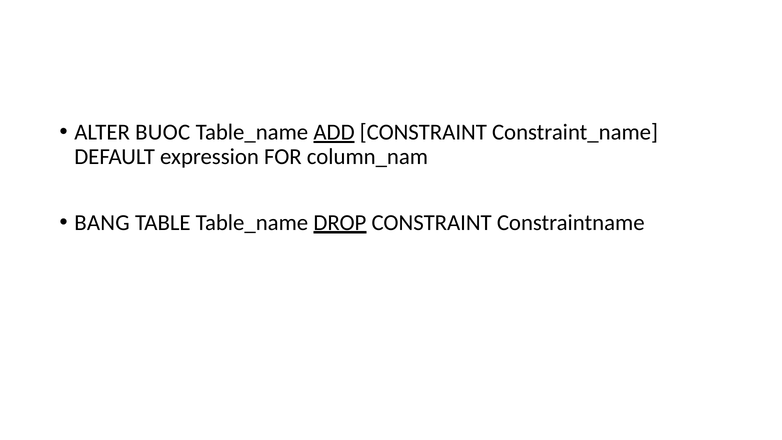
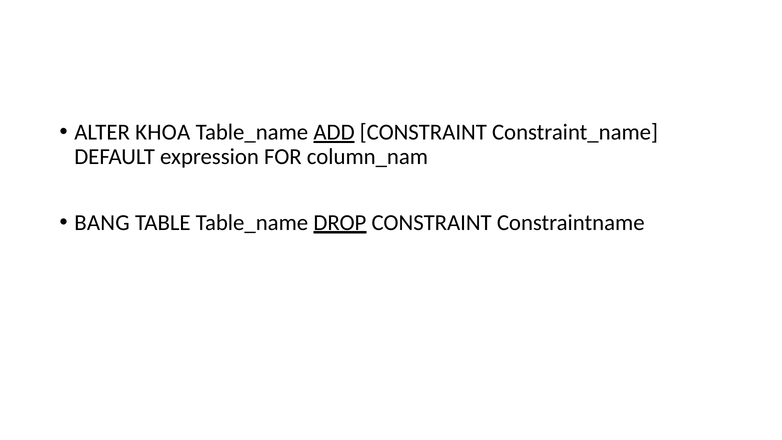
BUOC: BUOC -> KHOA
